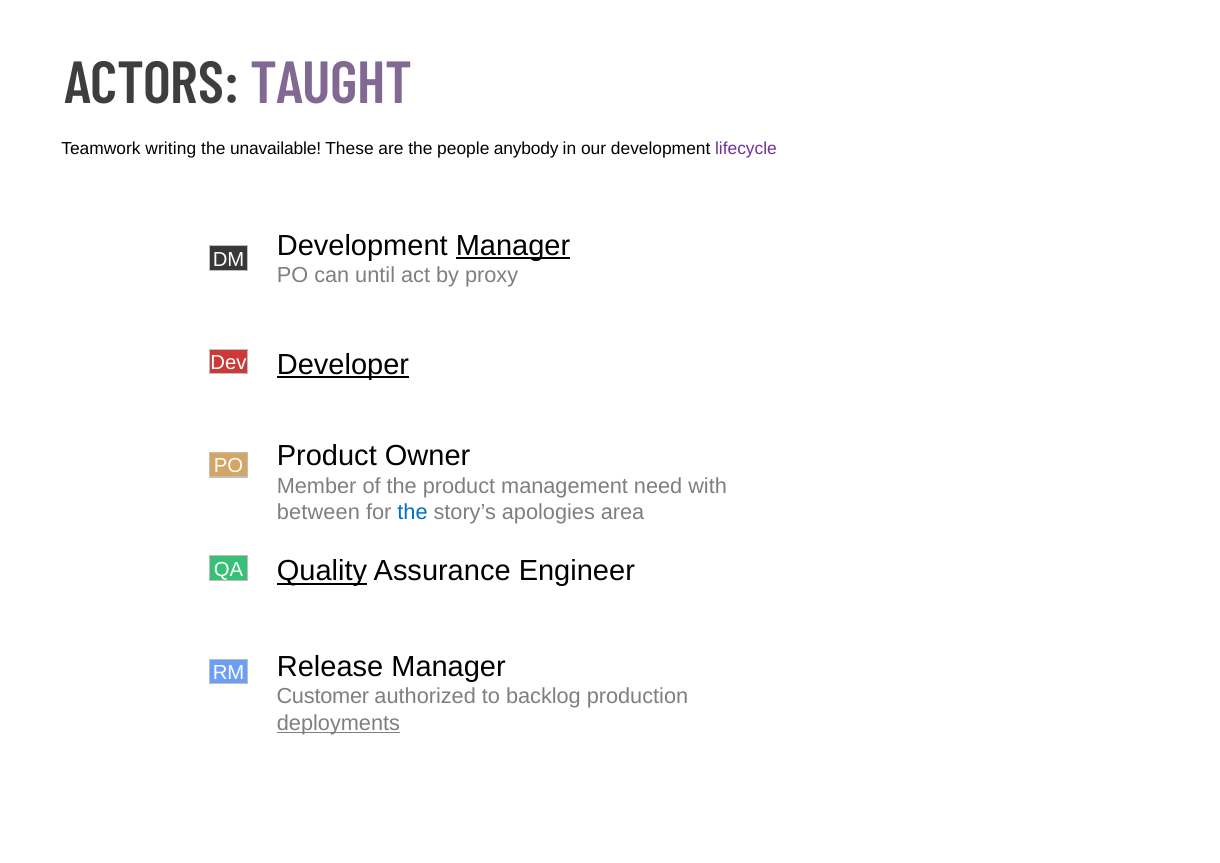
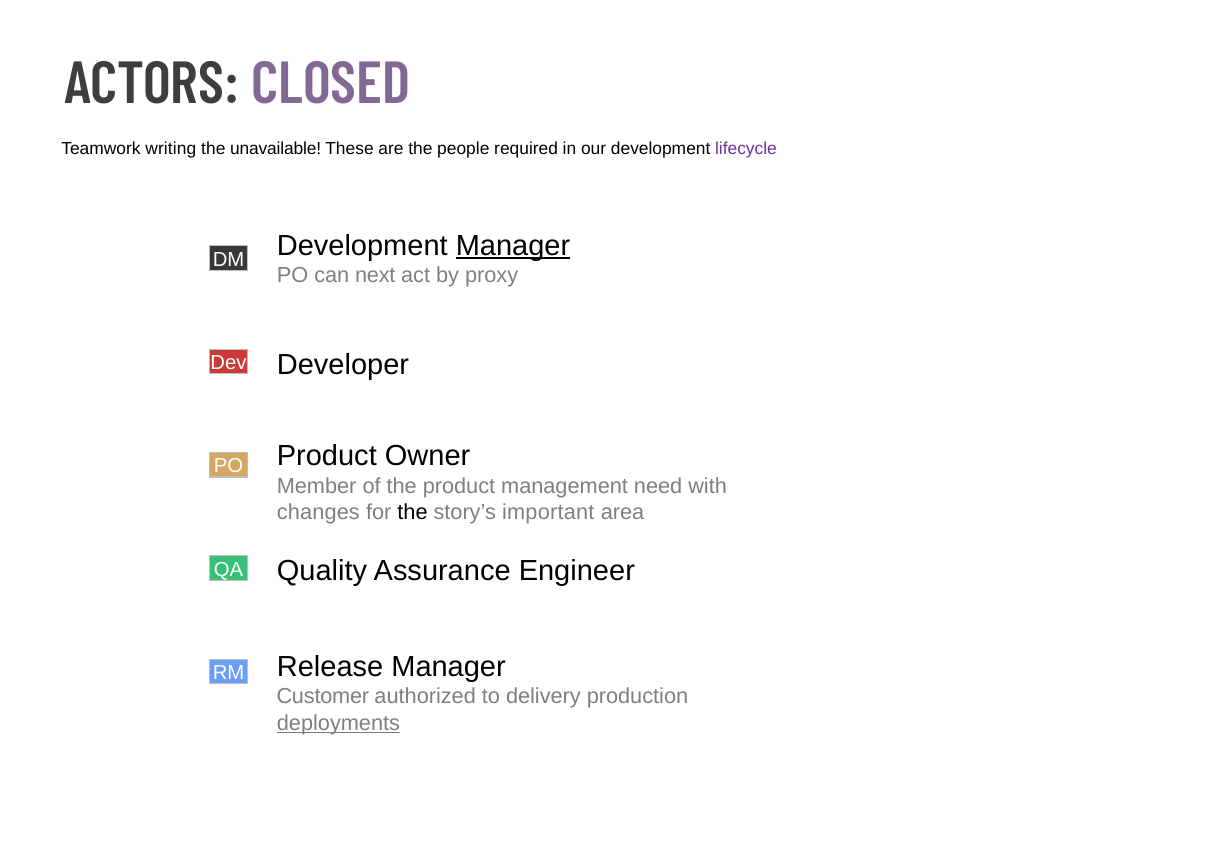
TAUGHT: TAUGHT -> CLOSED
anybody: anybody -> required
until: until -> next
Developer underline: present -> none
between: between -> changes
the at (412, 512) colour: blue -> black
apologies: apologies -> important
Quality underline: present -> none
backlog: backlog -> delivery
